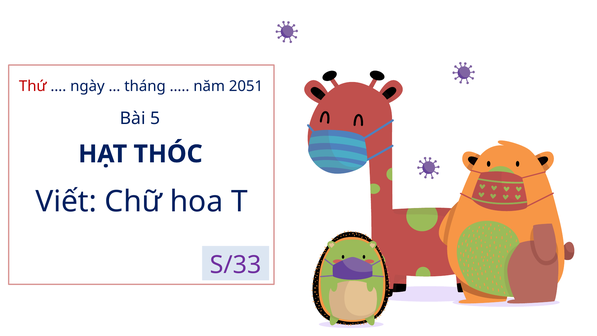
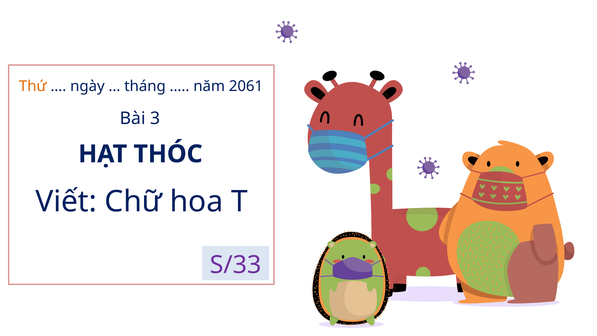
Thứ colour: red -> orange
2051: 2051 -> 2061
5: 5 -> 3
